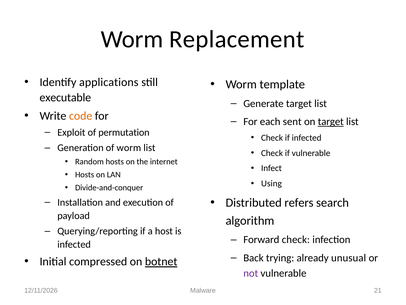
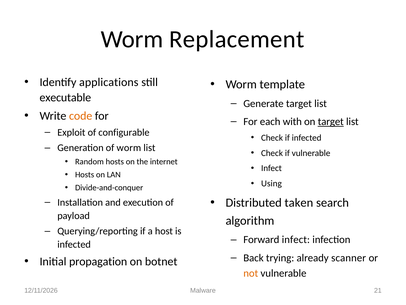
sent: sent -> with
permutation: permutation -> configurable
refers: refers -> taken
Forward check: check -> infect
unusual: unusual -> scanner
compressed: compressed -> propagation
botnet underline: present -> none
not colour: purple -> orange
